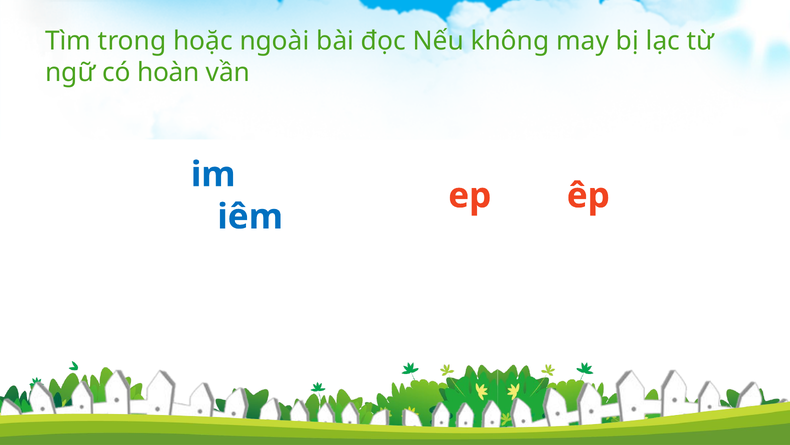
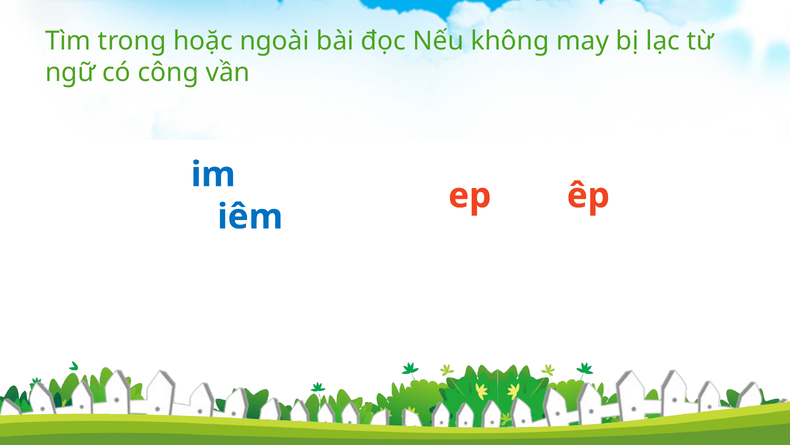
hoàn: hoàn -> công
